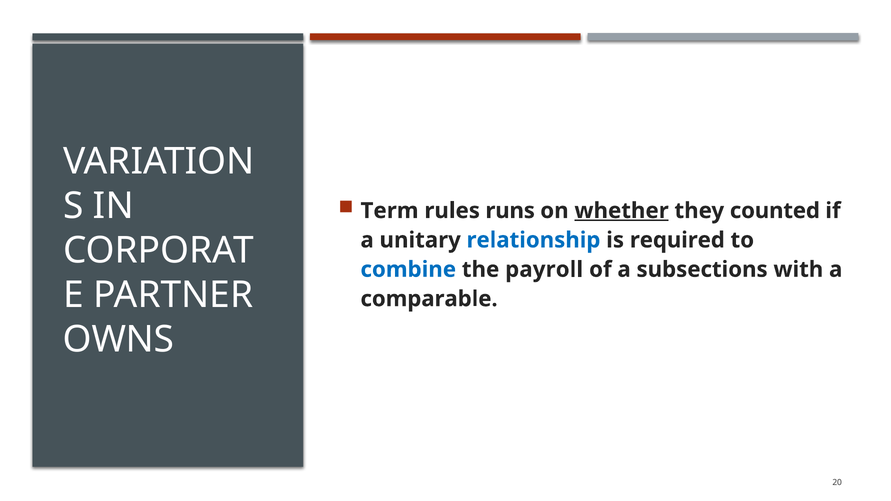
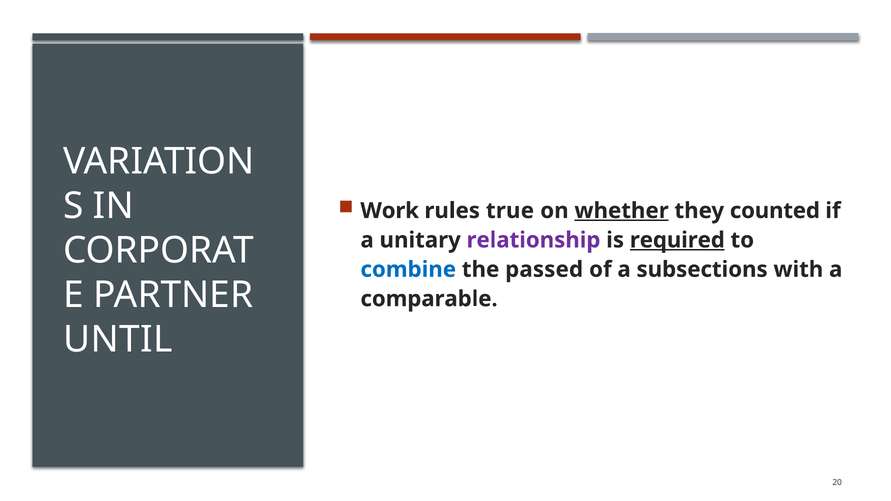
Term: Term -> Work
runs: runs -> true
relationship colour: blue -> purple
required underline: none -> present
payroll: payroll -> passed
OWNS: OWNS -> UNTIL
